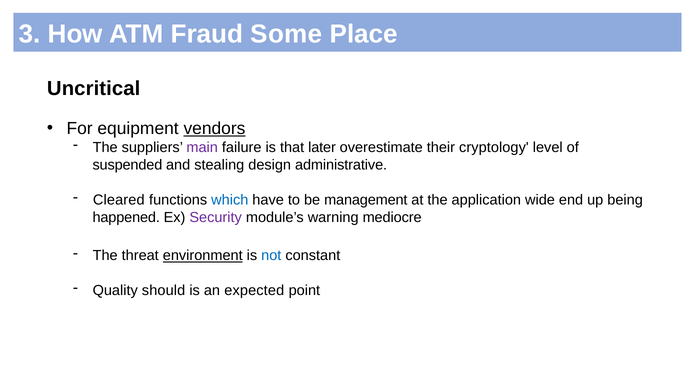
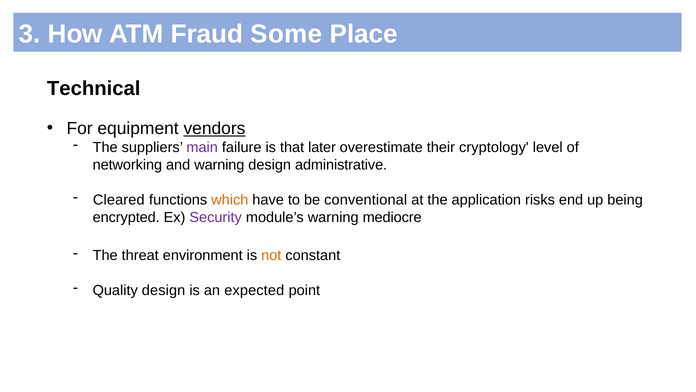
Uncritical: Uncritical -> Technical
suspended: suspended -> networking
and stealing: stealing -> warning
which colour: blue -> orange
management: management -> conventional
wide: wide -> risks
happened: happened -> encrypted
environment underline: present -> none
not colour: blue -> orange
Quality should: should -> design
